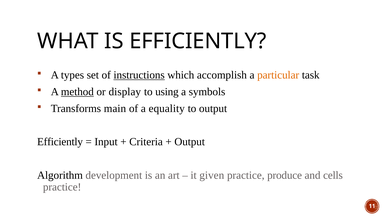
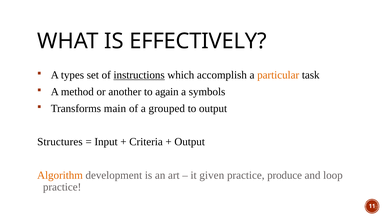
IS EFFICIENTLY: EFFICIENTLY -> EFFECTIVELY
method underline: present -> none
display: display -> another
using: using -> again
equality: equality -> grouped
Efficiently at (60, 142): Efficiently -> Structures
Algorithm colour: black -> orange
cells: cells -> loop
